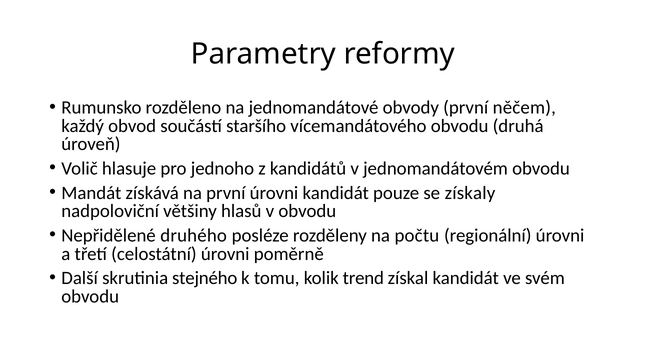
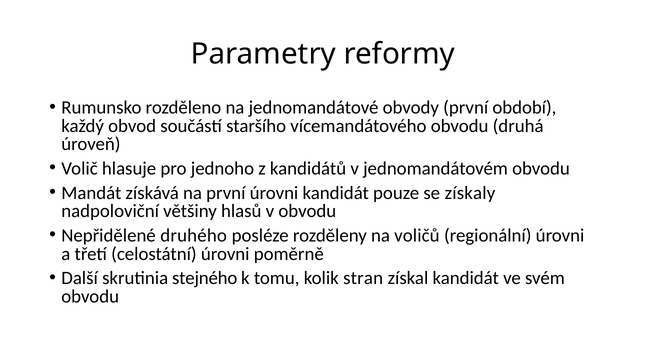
něčem: něčem -> období
počtu: počtu -> voličů
trend: trend -> stran
